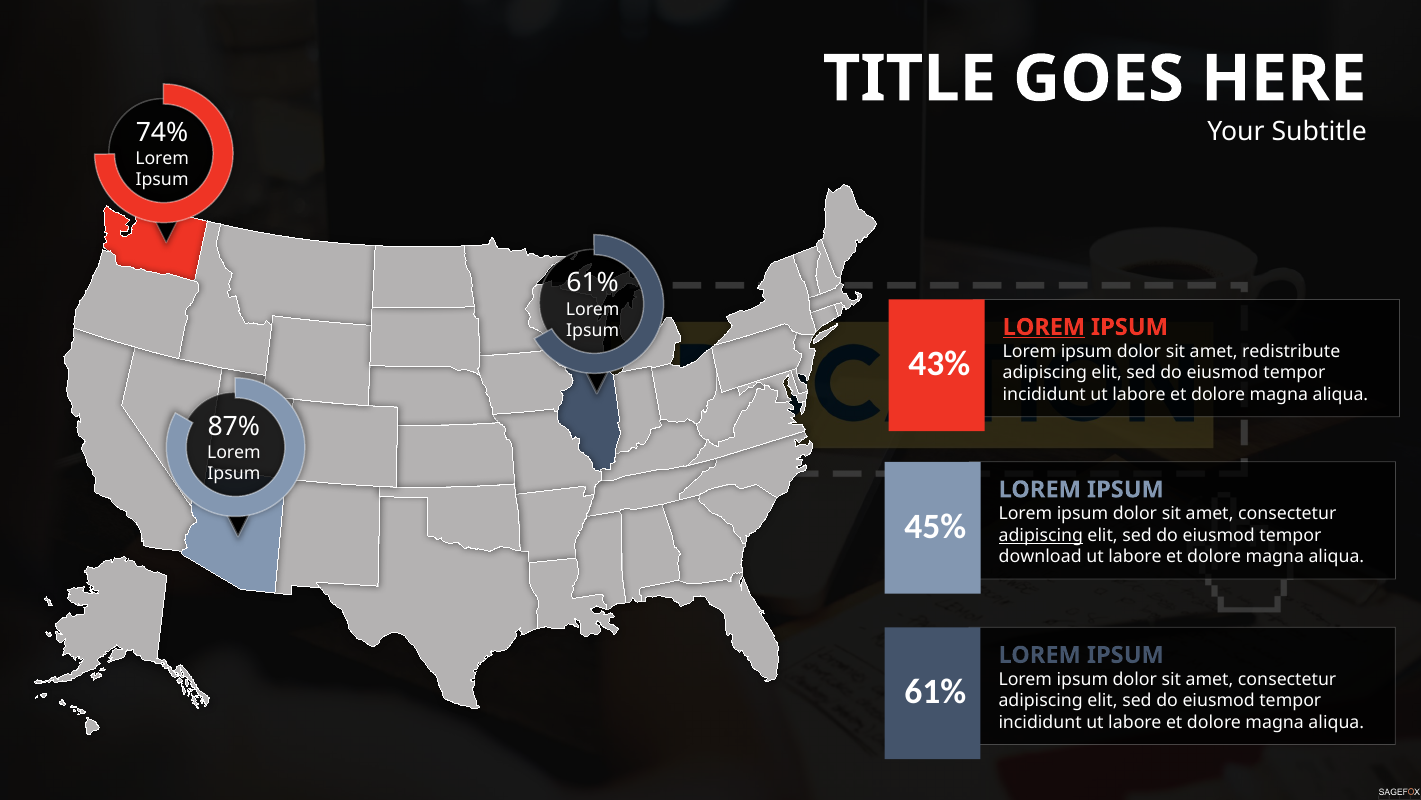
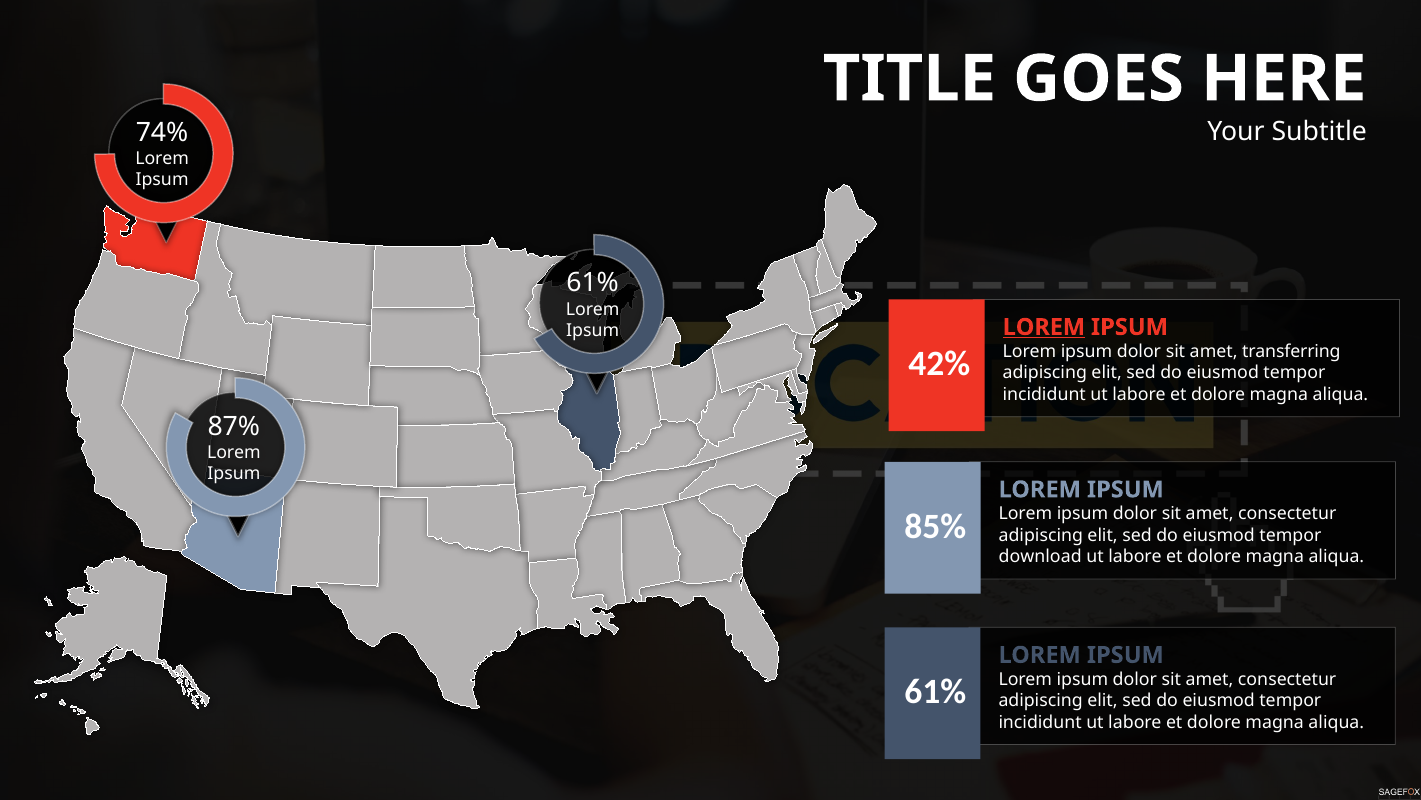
redistribute: redistribute -> transferring
43%: 43% -> 42%
45%: 45% -> 85%
adipiscing at (1041, 535) underline: present -> none
